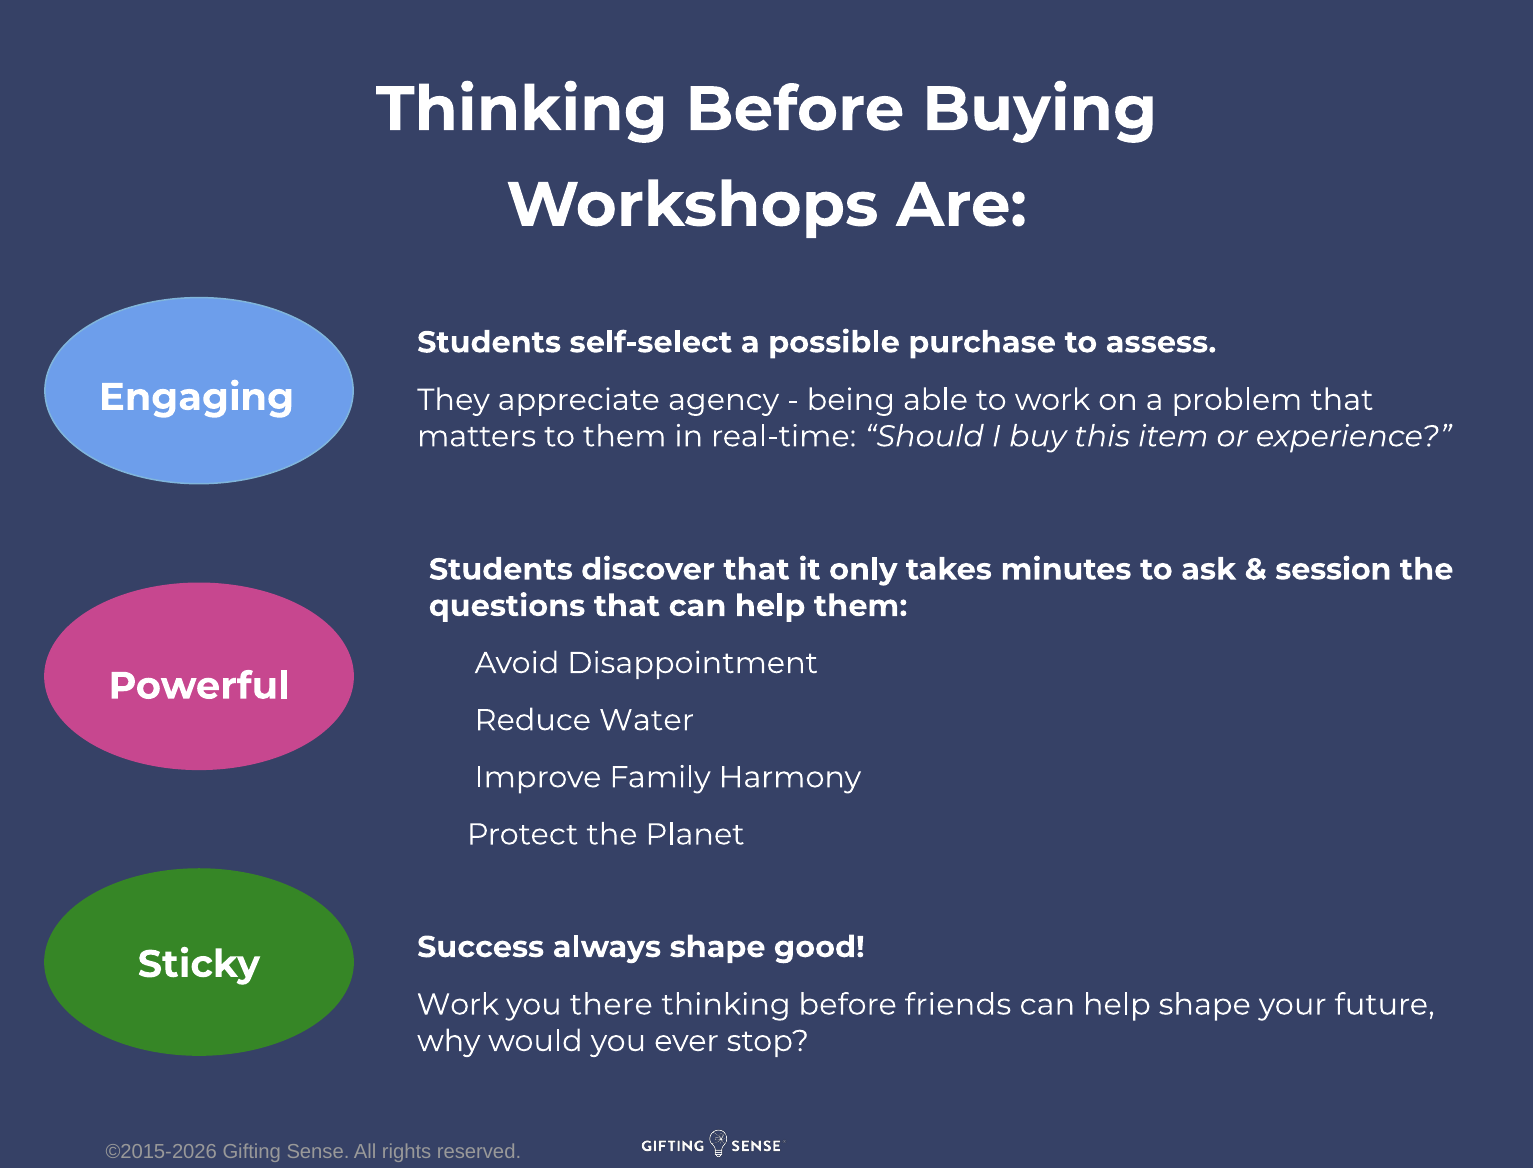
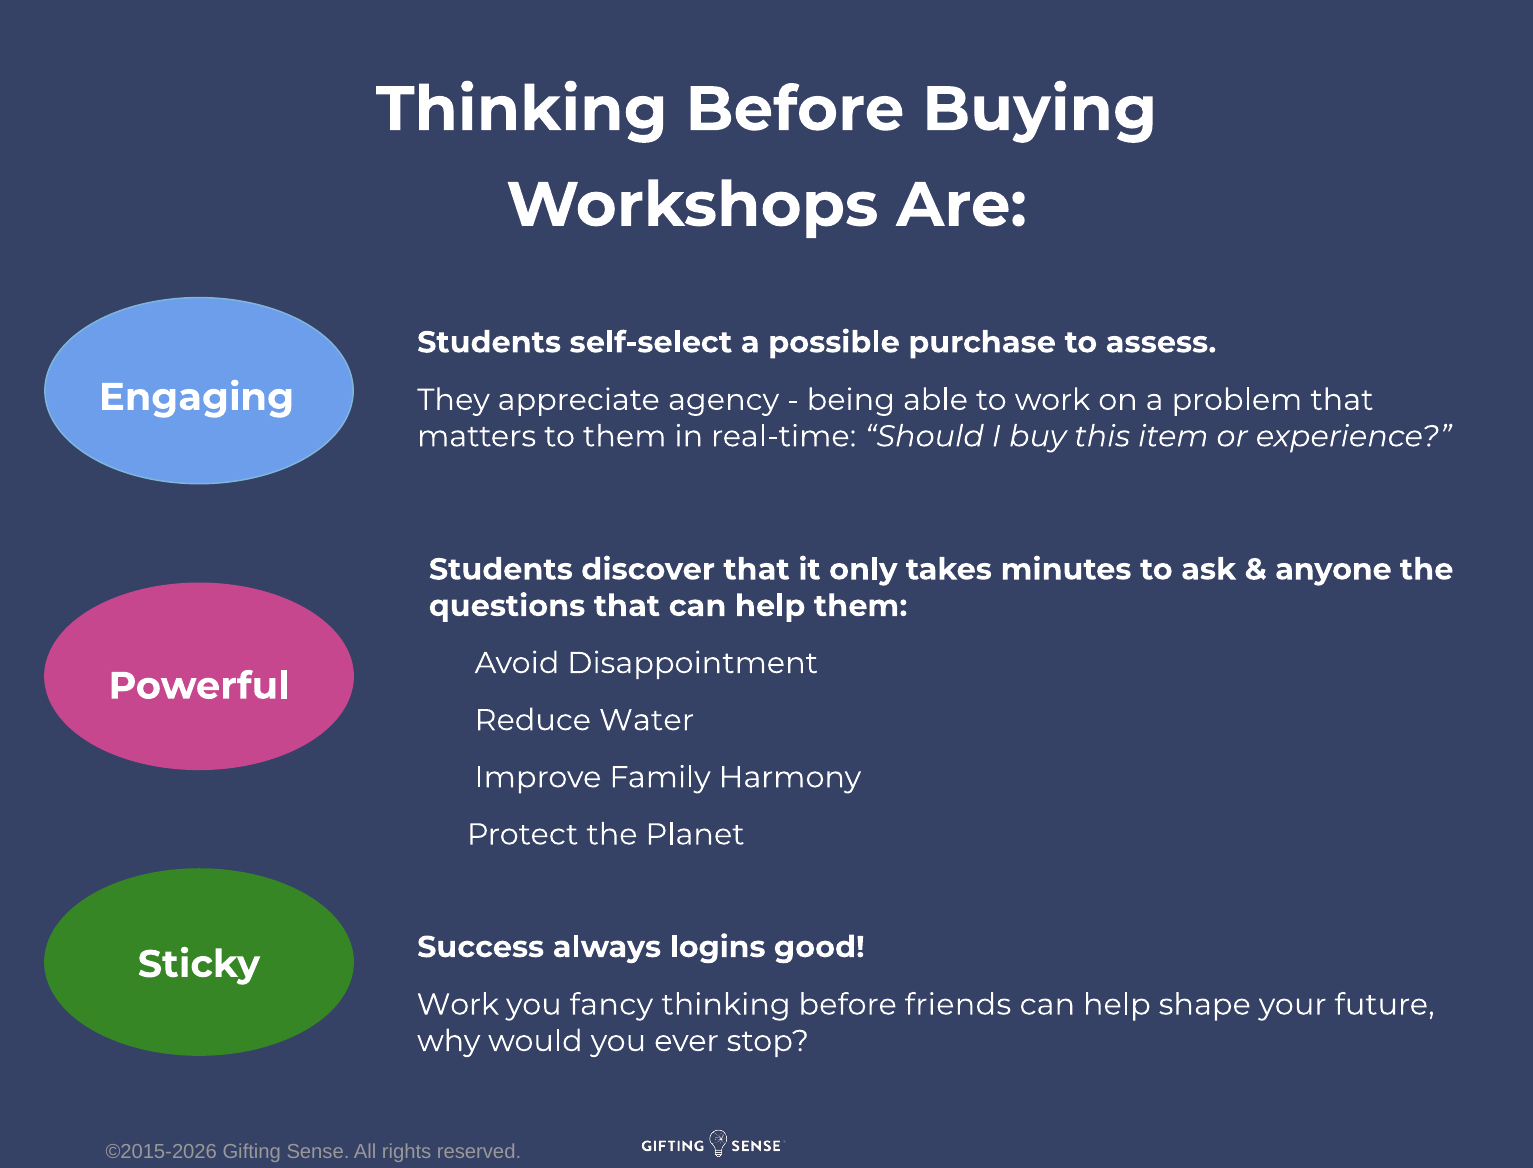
session: session -> anyone
always shape: shape -> logins
there: there -> fancy
